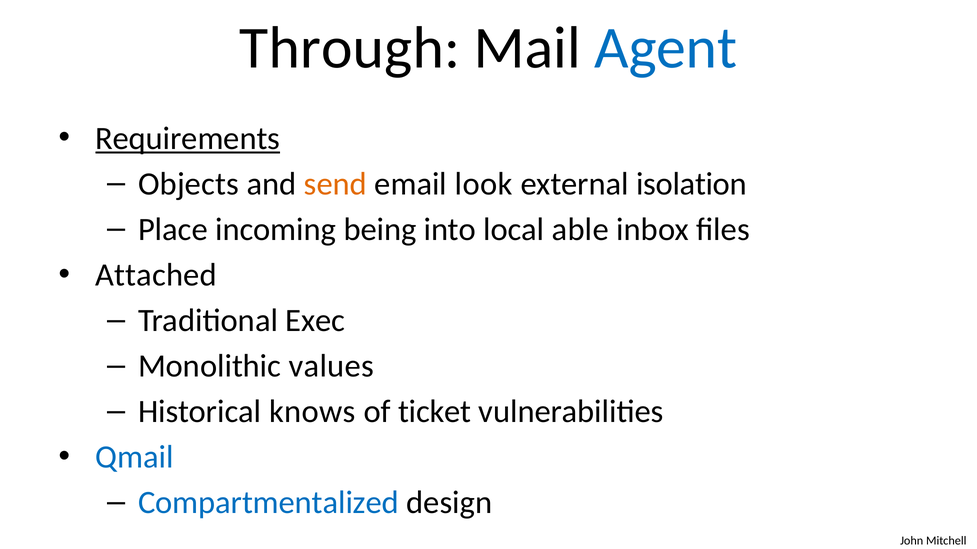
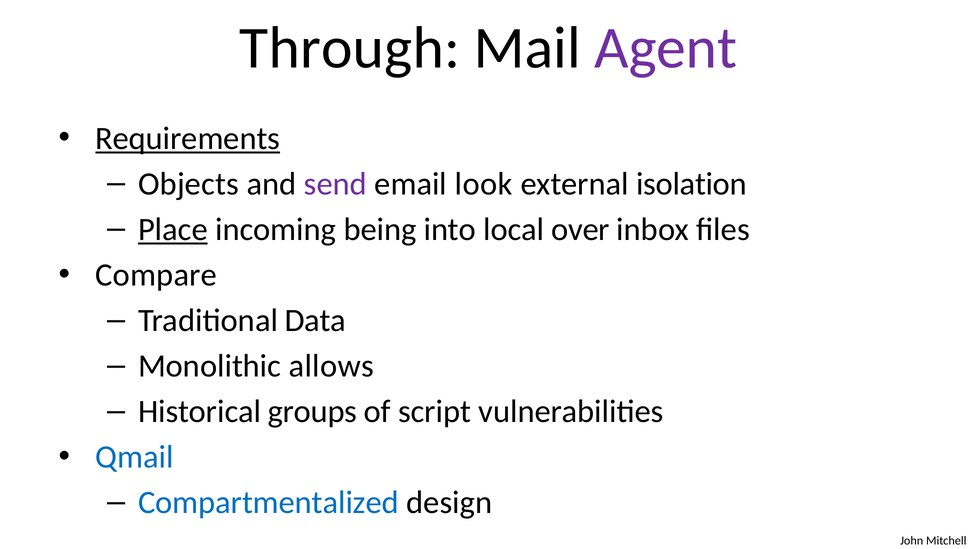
Agent colour: blue -> purple
send colour: orange -> purple
Place underline: none -> present
able: able -> over
Attached: Attached -> Compare
Exec: Exec -> Data
values: values -> allows
knows: knows -> groups
ticket: ticket -> script
